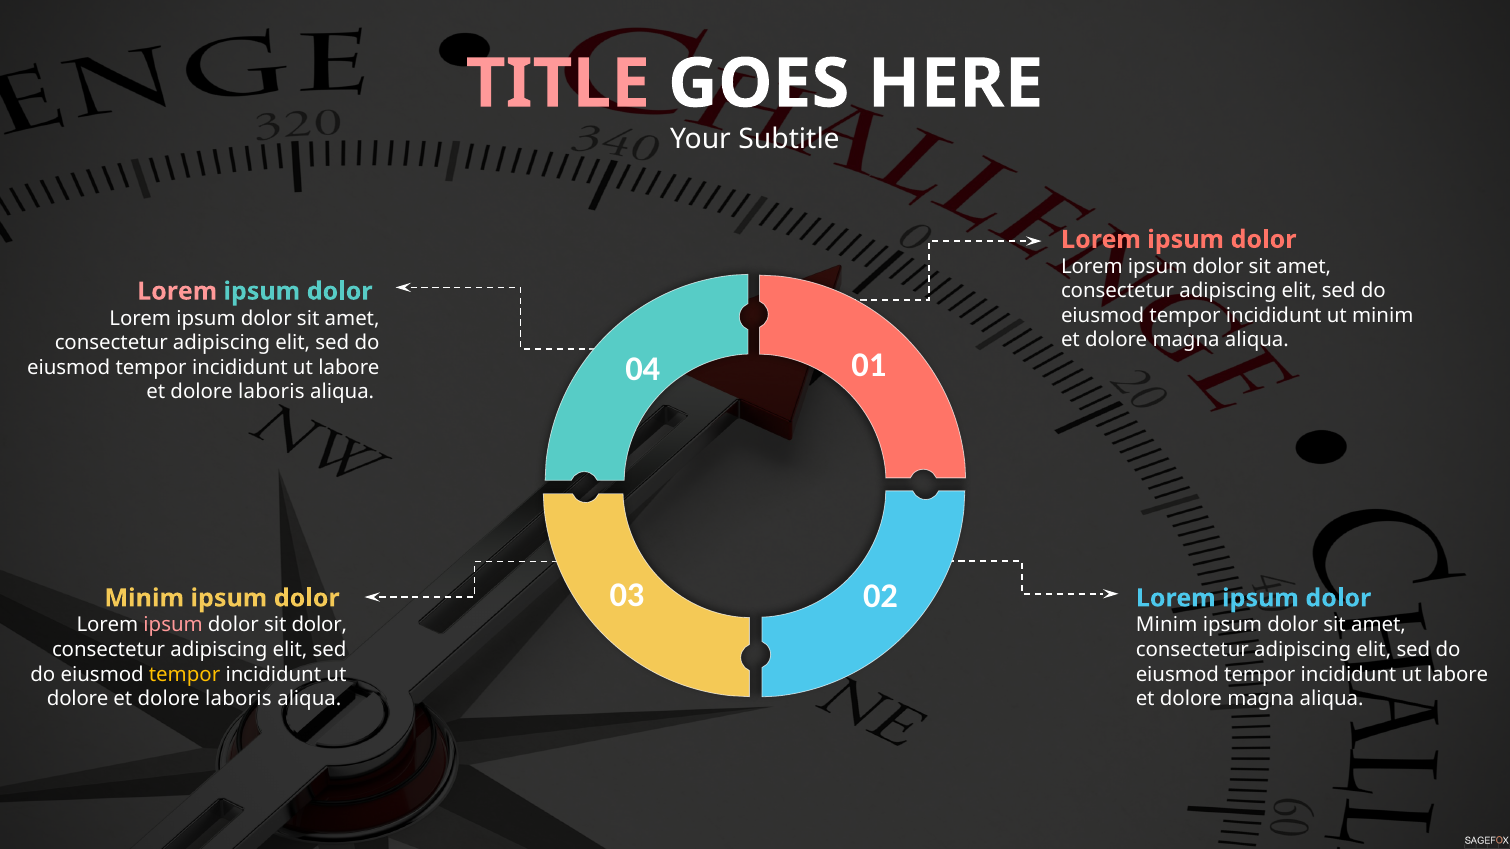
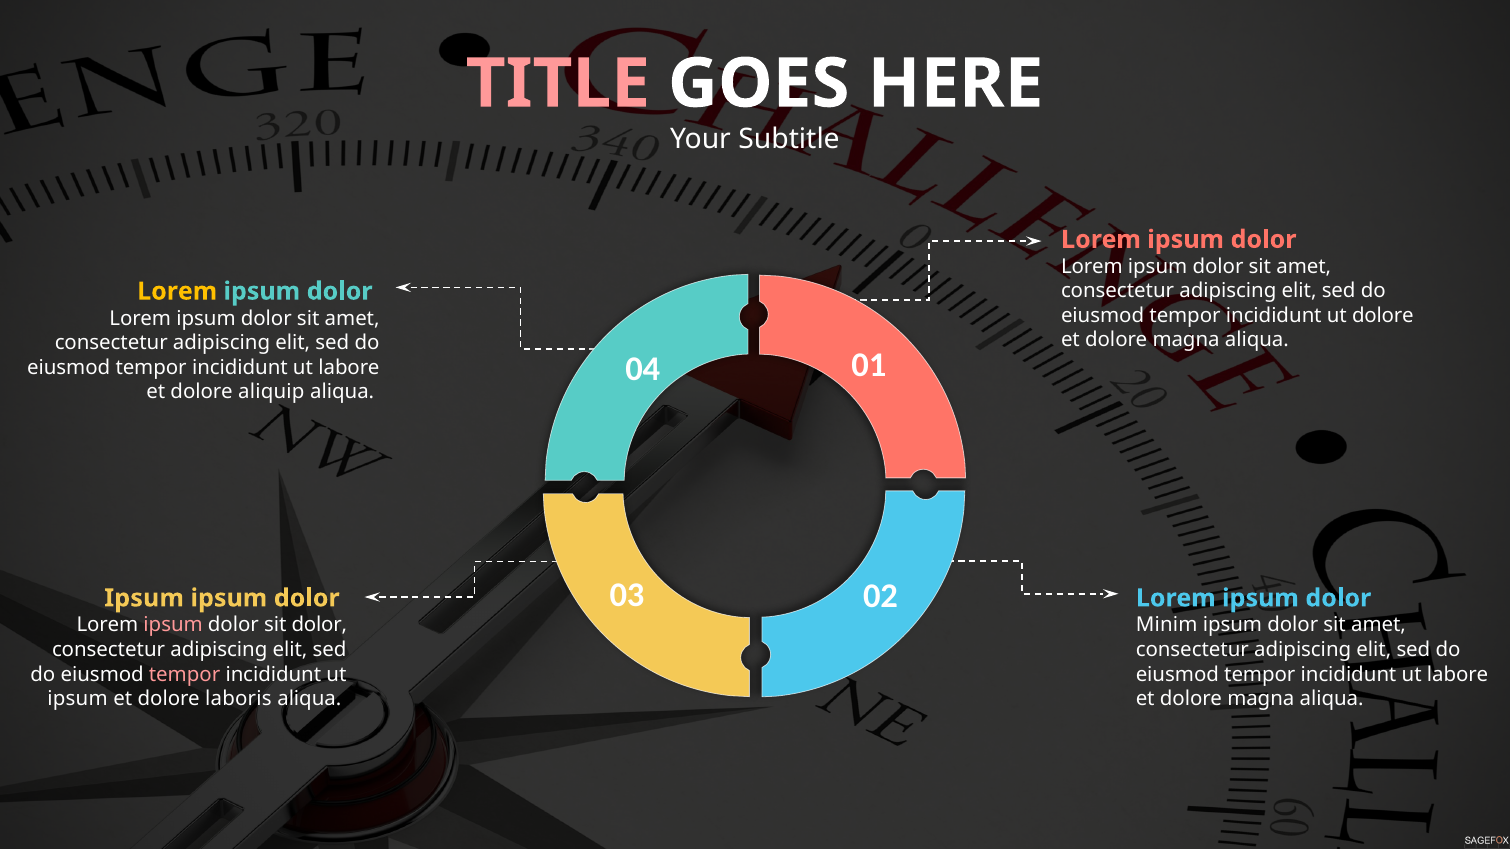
Lorem at (177, 291) colour: pink -> yellow
ut minim: minim -> dolore
laboris at (271, 392): laboris -> aliquip
Minim at (144, 598): Minim -> Ipsum
tempor at (185, 675) colour: yellow -> pink
dolore at (78, 699): dolore -> ipsum
